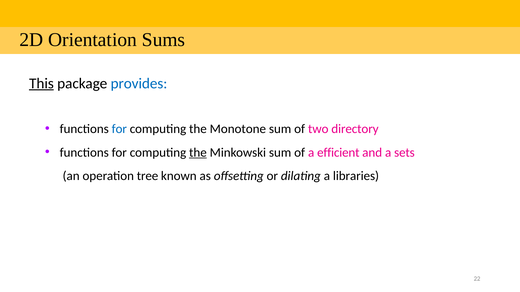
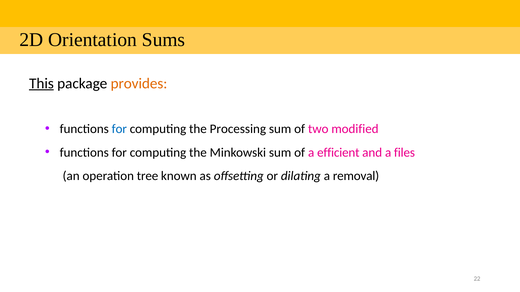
provides colour: blue -> orange
Monotone: Monotone -> Processing
directory: directory -> modified
the at (198, 153) underline: present -> none
sets: sets -> files
libraries: libraries -> removal
